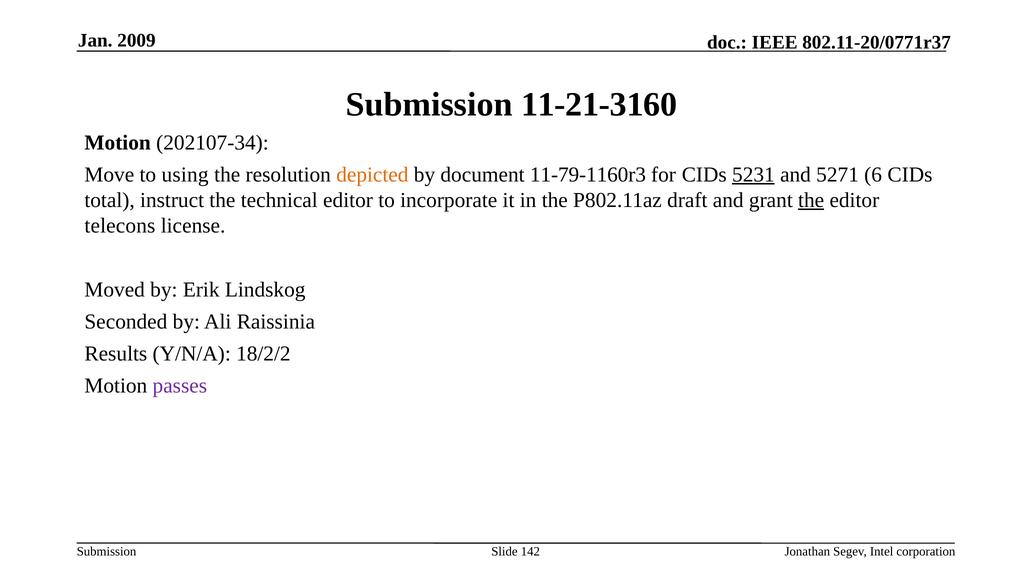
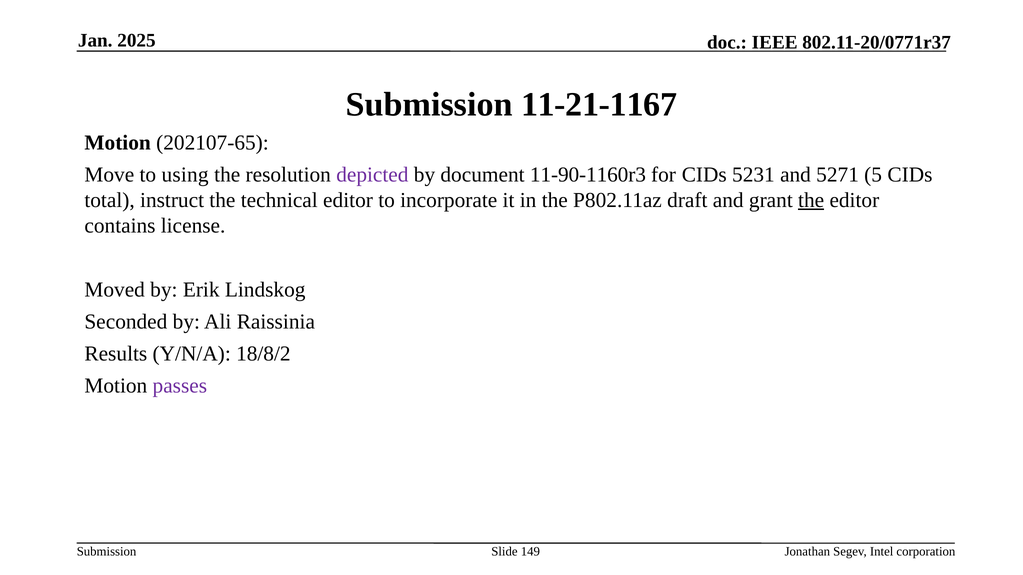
2009: 2009 -> 2025
11-21-3160: 11-21-3160 -> 11-21-1167
202107-34: 202107-34 -> 202107-65
depicted colour: orange -> purple
11-79-1160r3: 11-79-1160r3 -> 11-90-1160r3
5231 underline: present -> none
6: 6 -> 5
telecons: telecons -> contains
18/2/2: 18/2/2 -> 18/8/2
142: 142 -> 149
